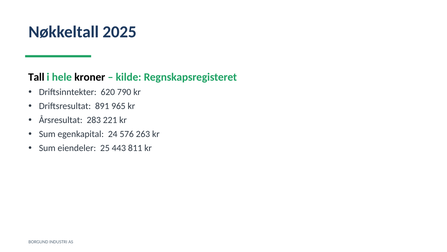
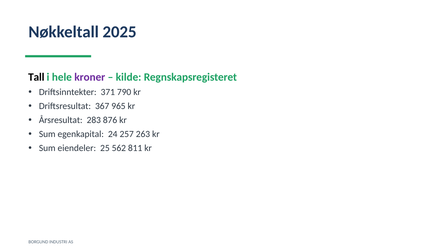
kroner colour: black -> purple
620: 620 -> 371
891: 891 -> 367
221: 221 -> 876
576: 576 -> 257
443: 443 -> 562
